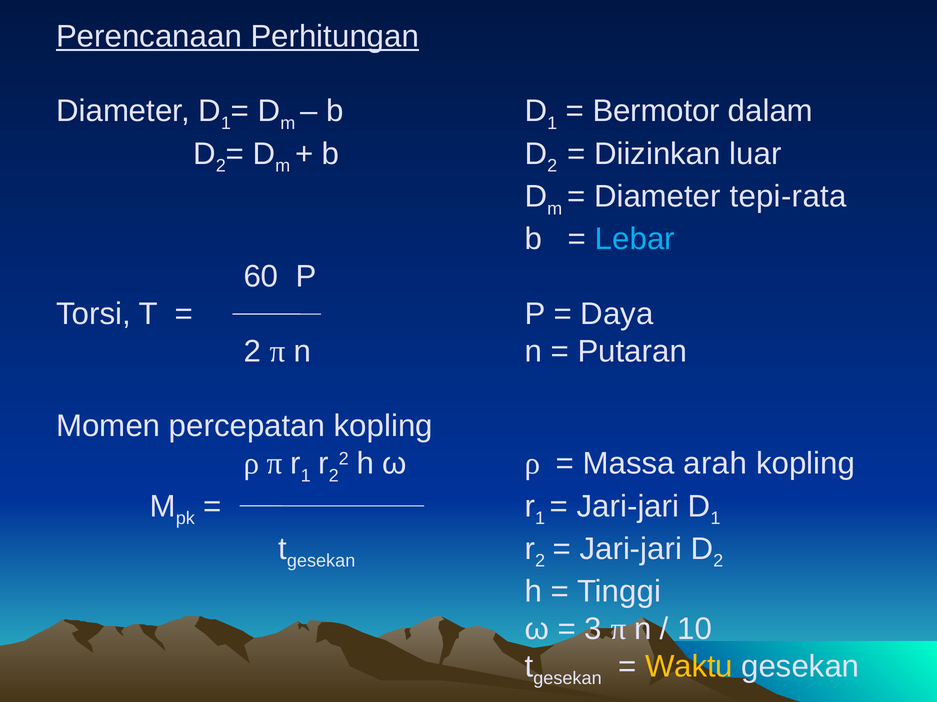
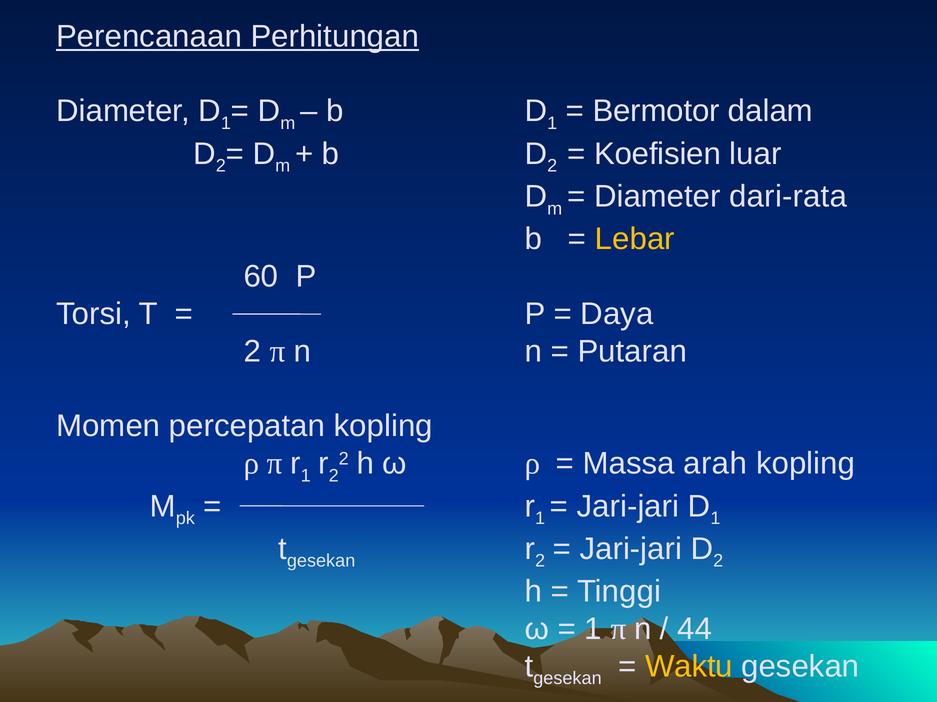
Diizinkan: Diizinkan -> Koefisien
tepi-rata: tepi-rata -> dari-rata
Lebar colour: light blue -> yellow
3 at (593, 630): 3 -> 1
10: 10 -> 44
